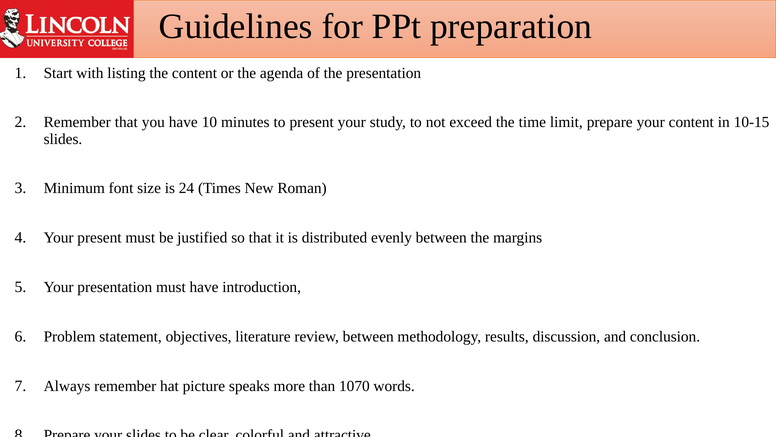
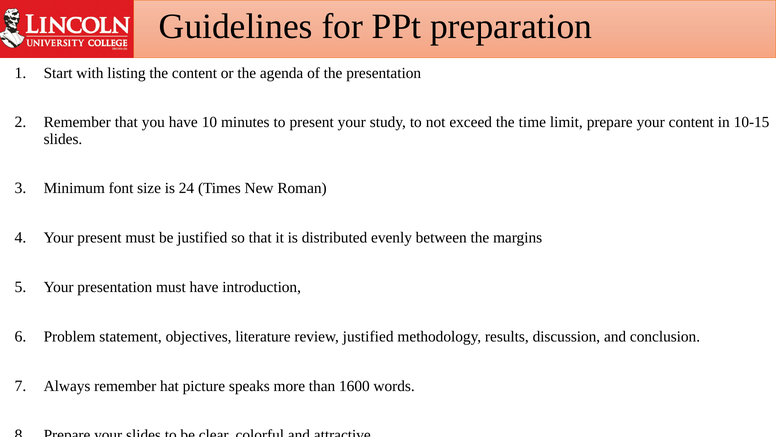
review between: between -> justified
1070: 1070 -> 1600
